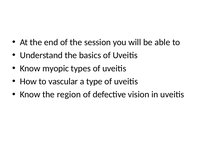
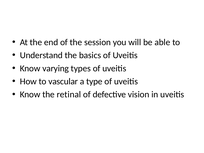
myopic: myopic -> varying
region: region -> retinal
